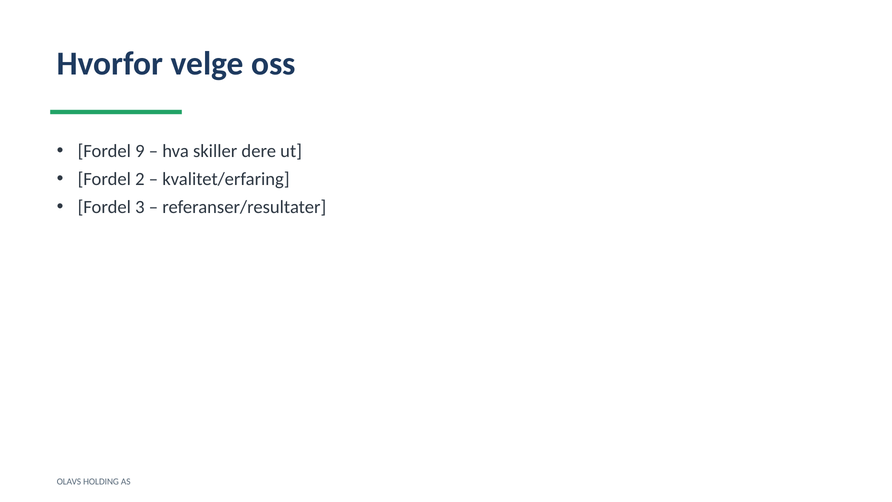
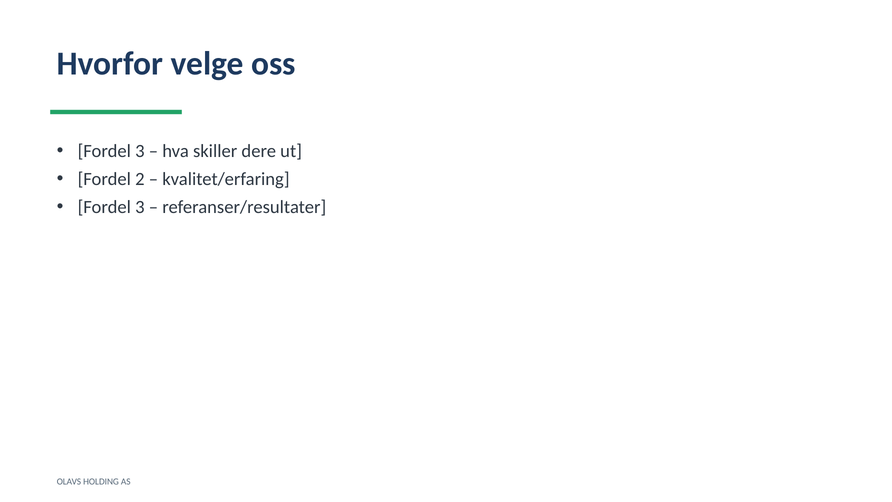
9 at (140, 151): 9 -> 3
